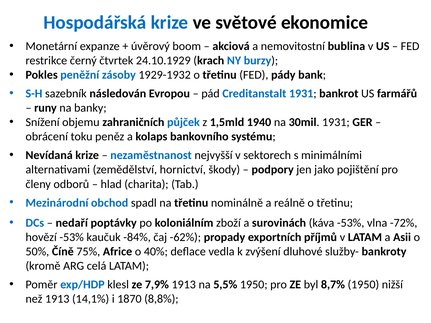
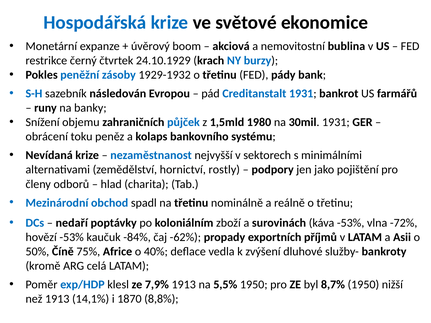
1940: 1940 -> 1980
škody: škody -> rostly
